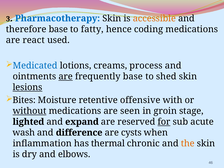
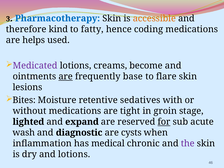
therefore base: base -> kind
react: react -> helps
Medicated colour: blue -> purple
process: process -> become
shed: shed -> flare
lesions underline: present -> none
offensive: offensive -> sedatives
without underline: present -> none
seen: seen -> tight
difference: difference -> diagnostic
thermal: thermal -> medical
the colour: orange -> purple
and elbows: elbows -> lotions
